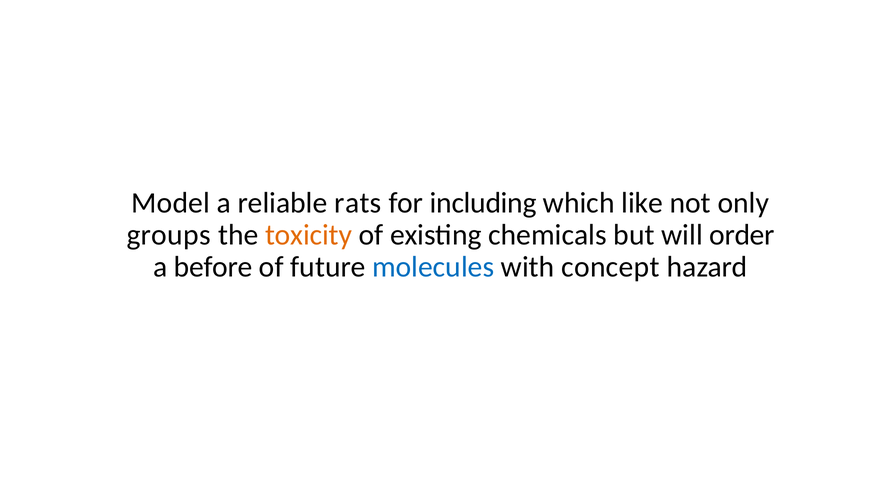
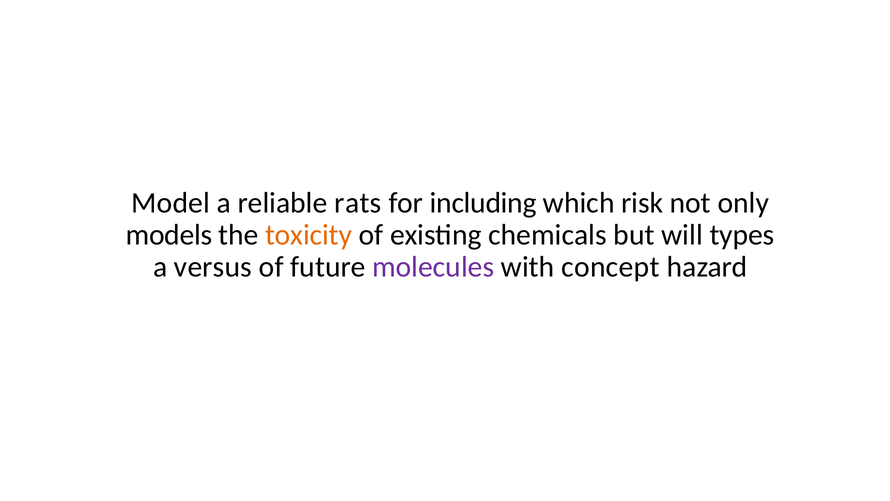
like: like -> risk
groups: groups -> models
order: order -> types
before: before -> versus
molecules colour: blue -> purple
